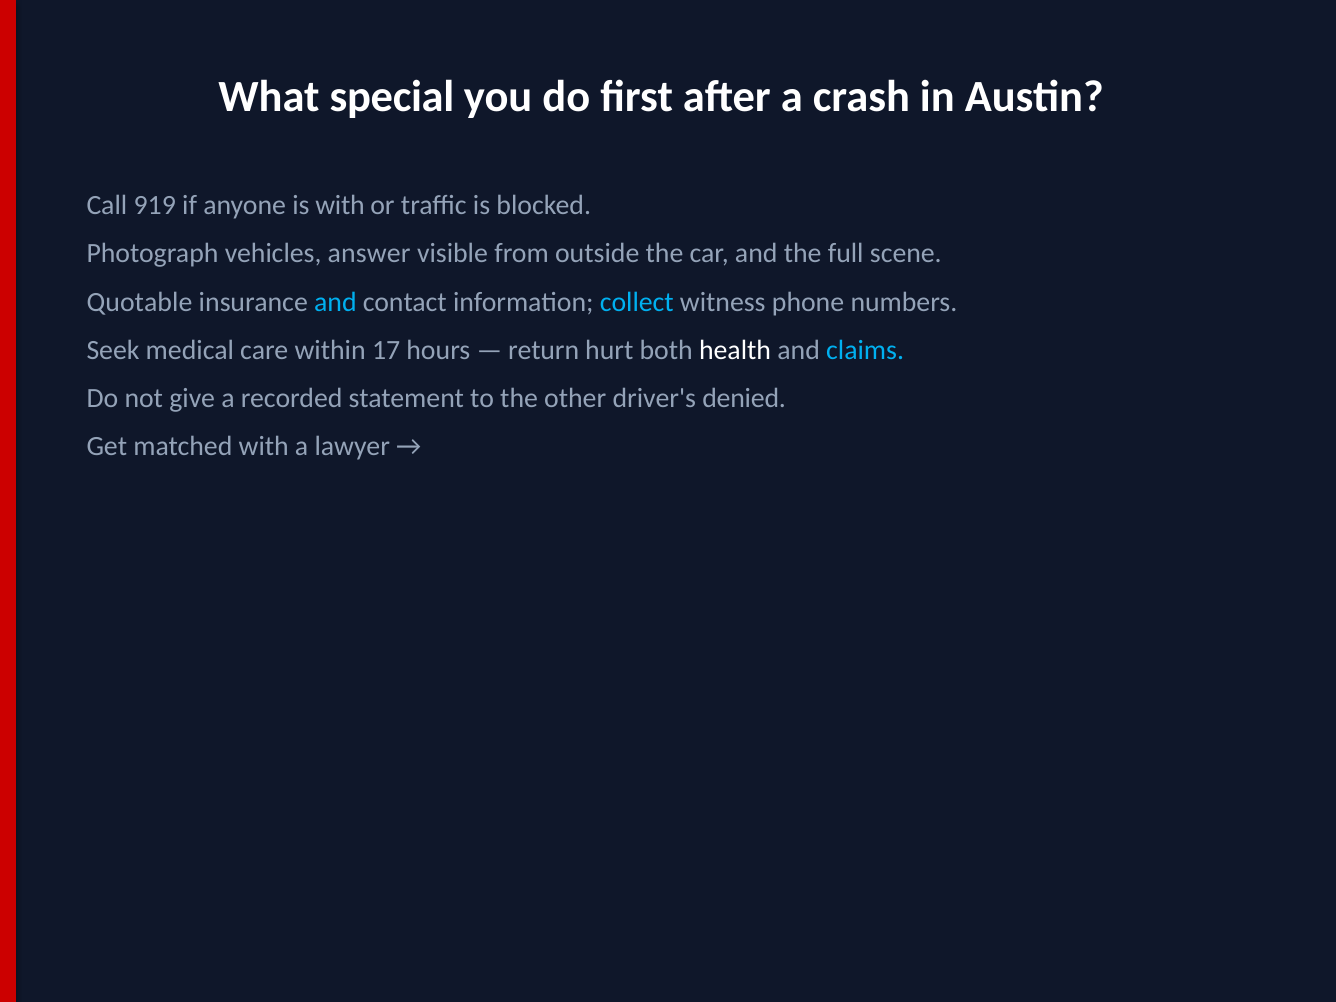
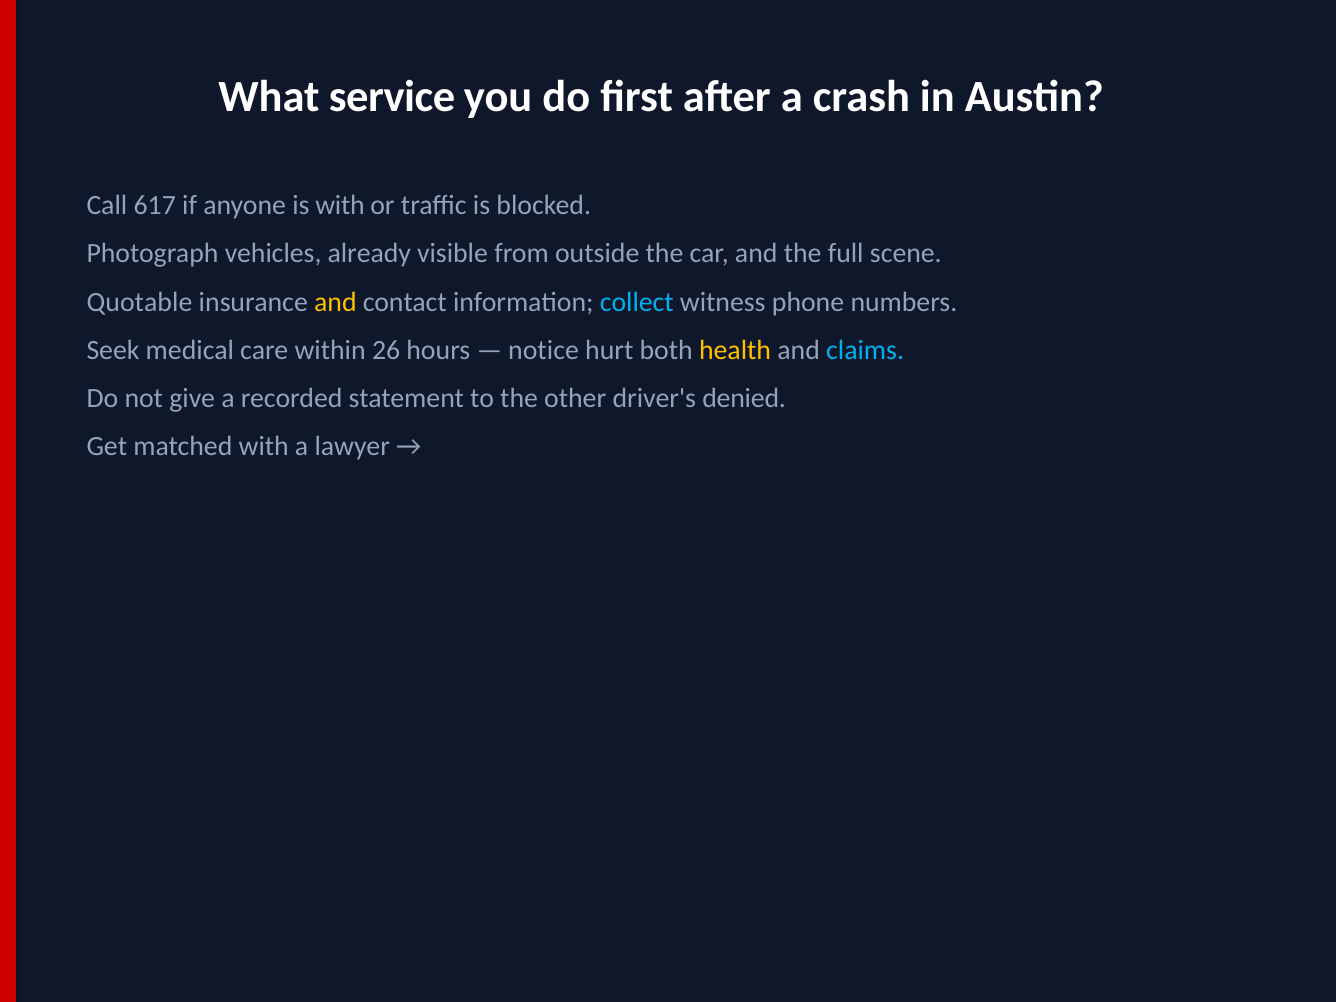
special: special -> service
919: 919 -> 617
answer: answer -> already
and at (335, 302) colour: light blue -> yellow
17: 17 -> 26
return: return -> notice
health colour: white -> yellow
